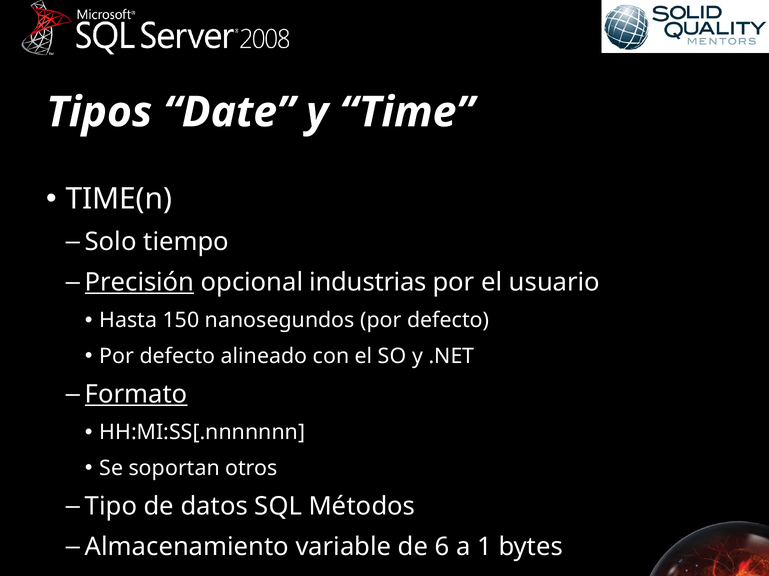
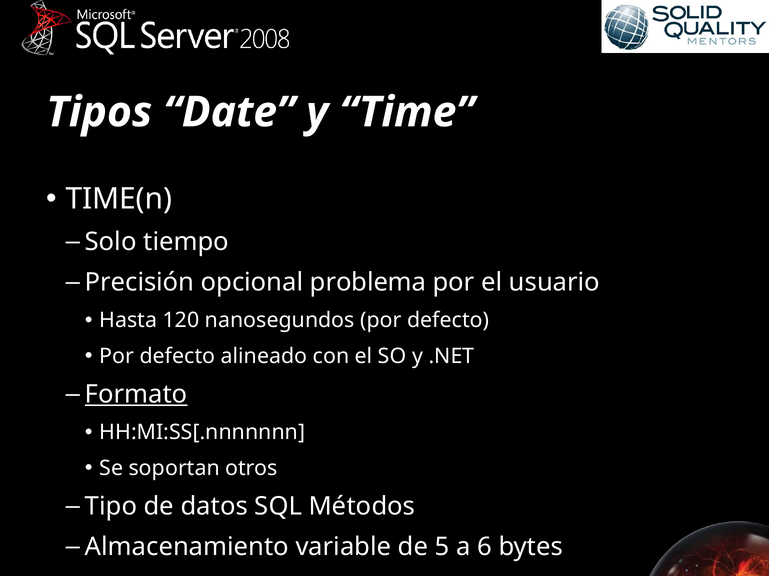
Precisión underline: present -> none
industrias: industrias -> problema
150: 150 -> 120
6: 6 -> 5
1: 1 -> 6
